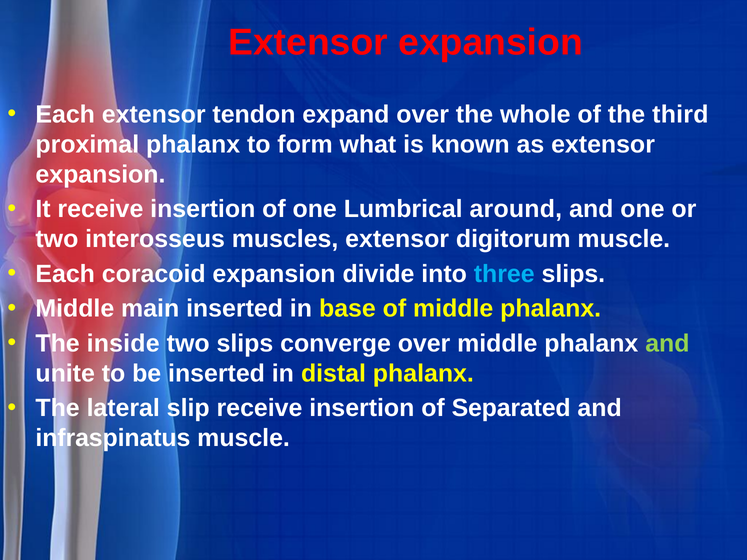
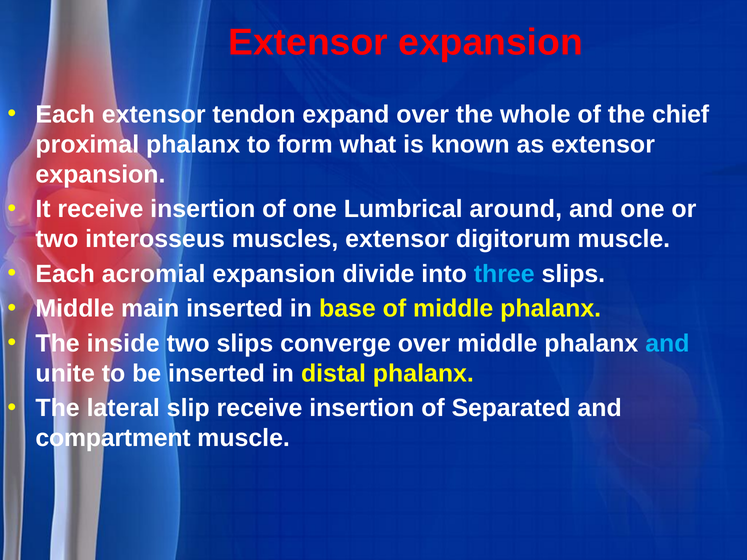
third: third -> chief
coracoid: coracoid -> acromial
and at (667, 344) colour: light green -> light blue
infraspinatus: infraspinatus -> compartment
